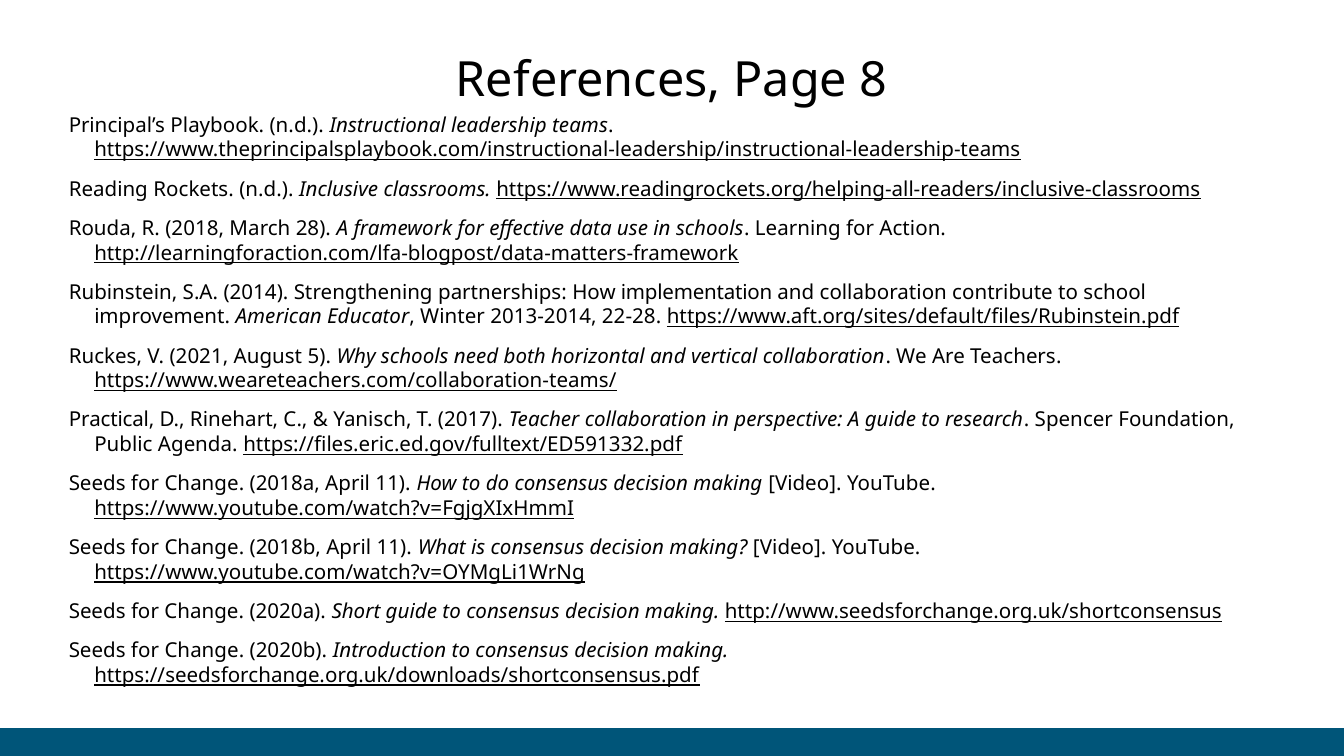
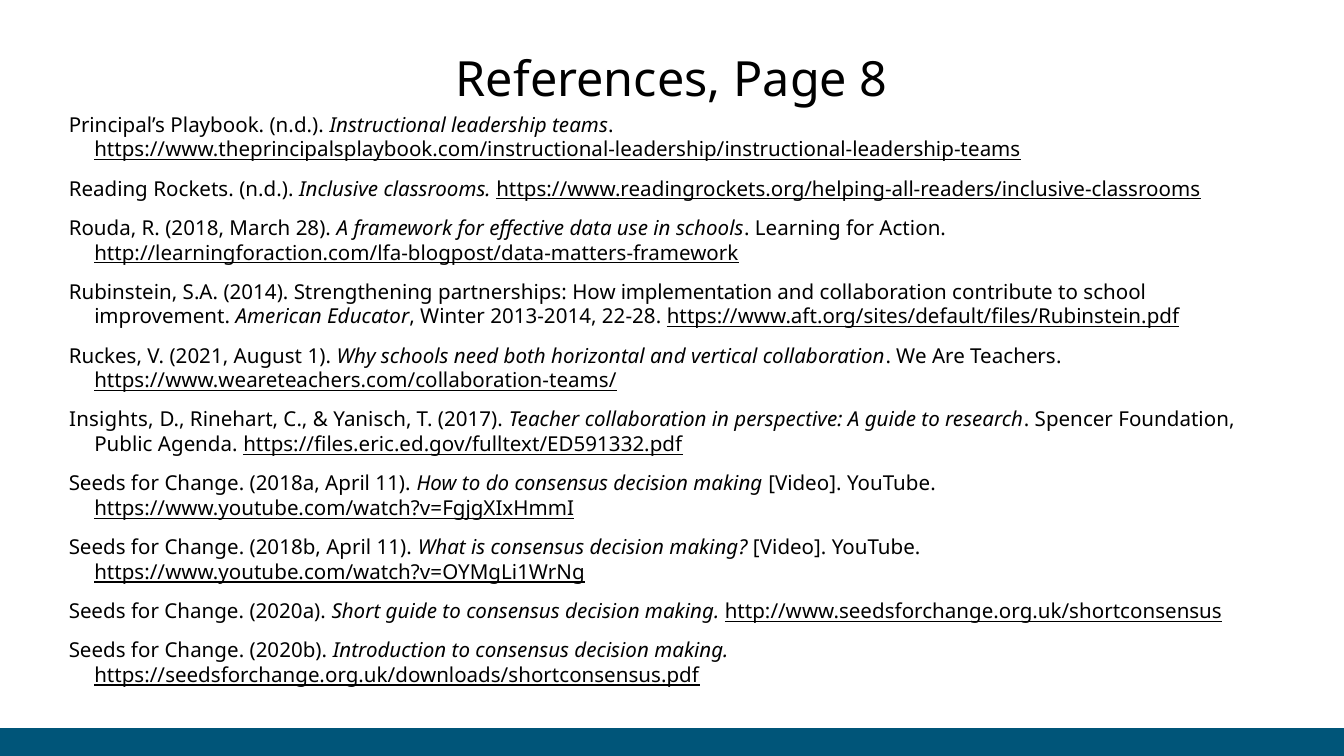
5: 5 -> 1
Practical: Practical -> Insights
